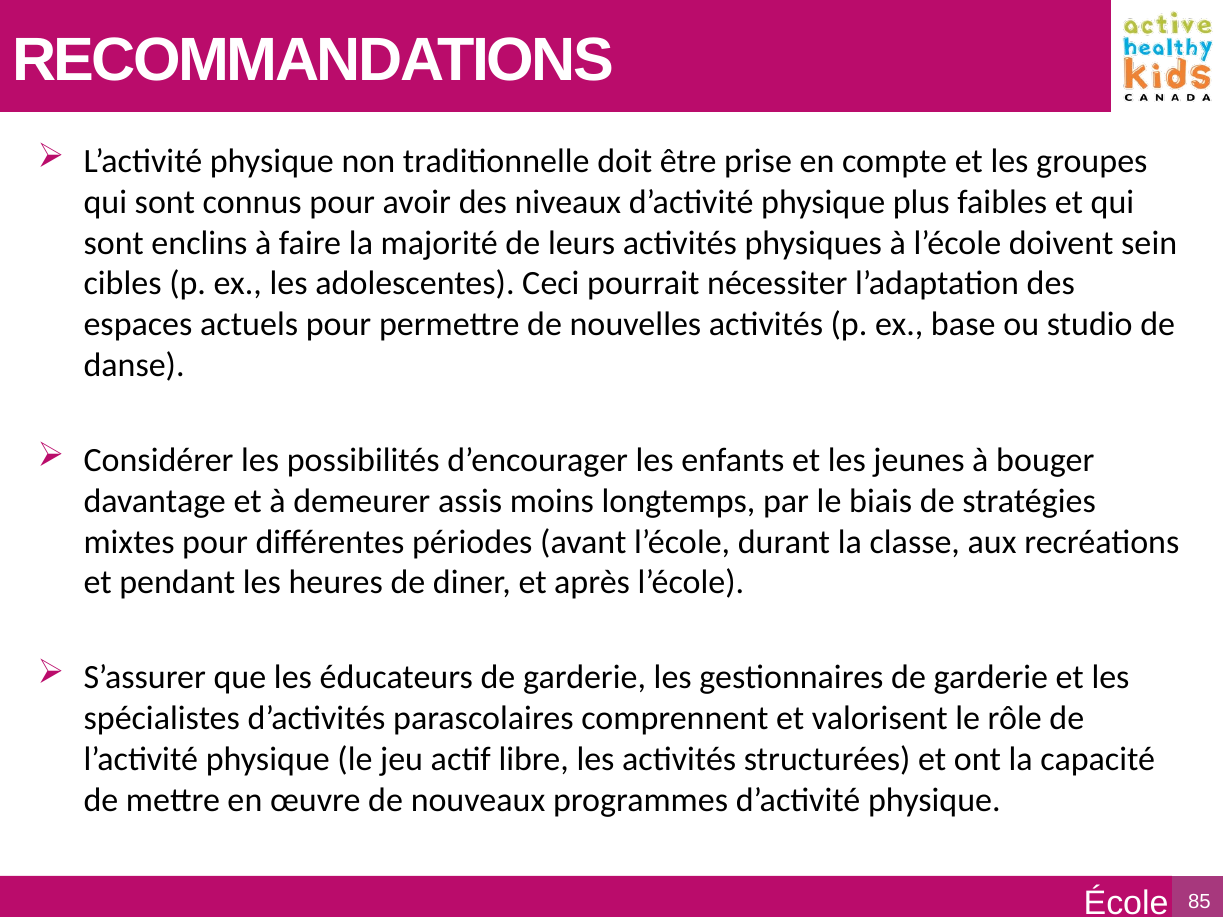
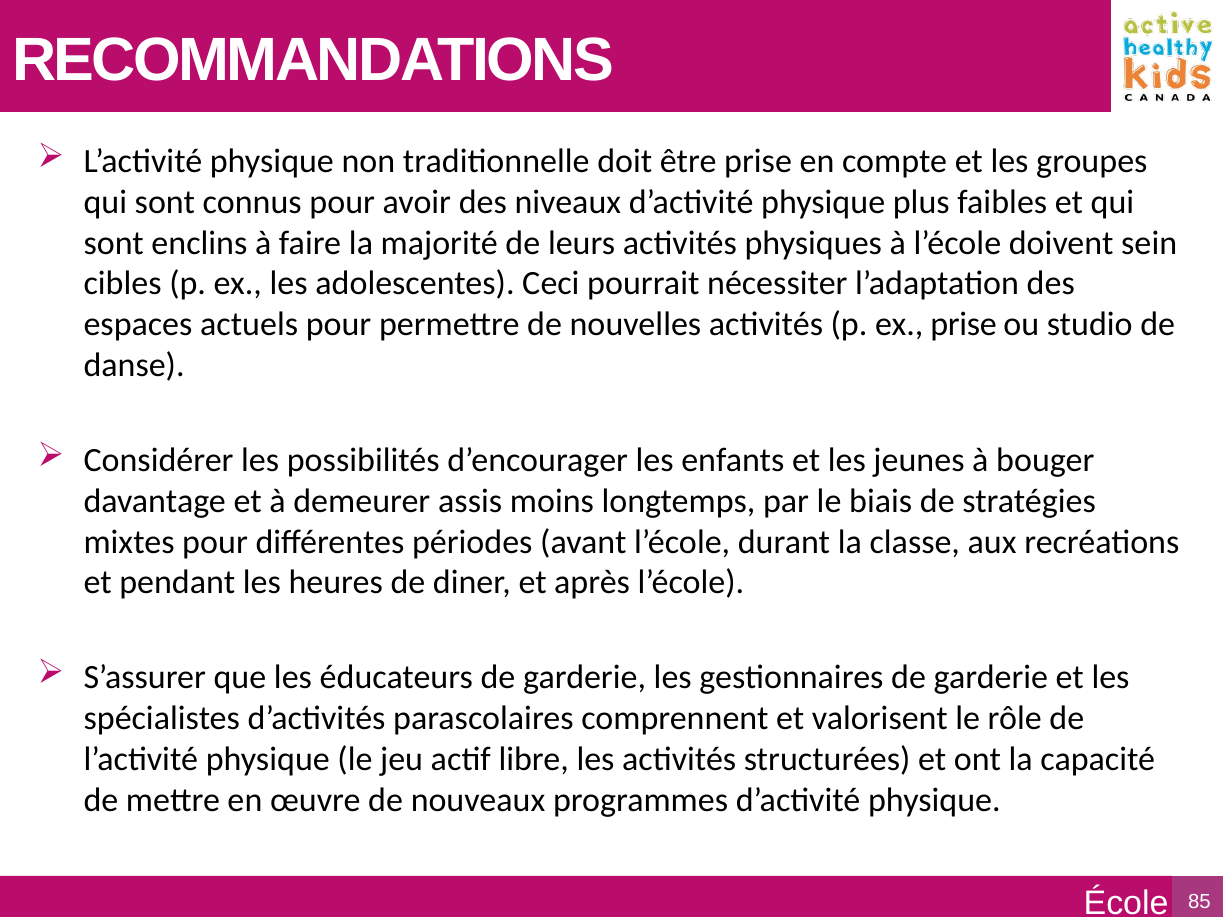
ex base: base -> prise
